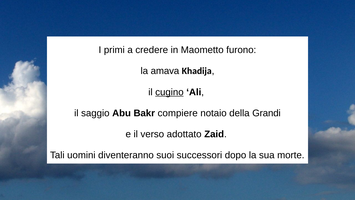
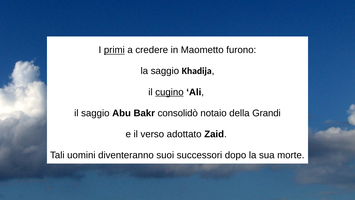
primi underline: none -> present
la amava: amava -> saggio
compiere: compiere -> consolidò
